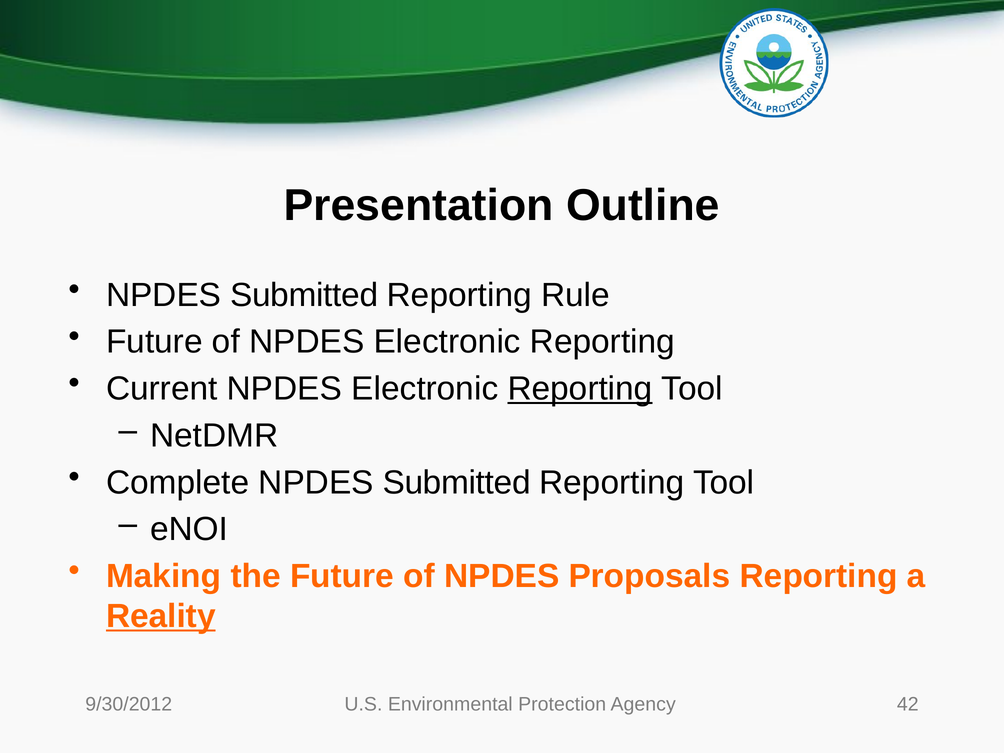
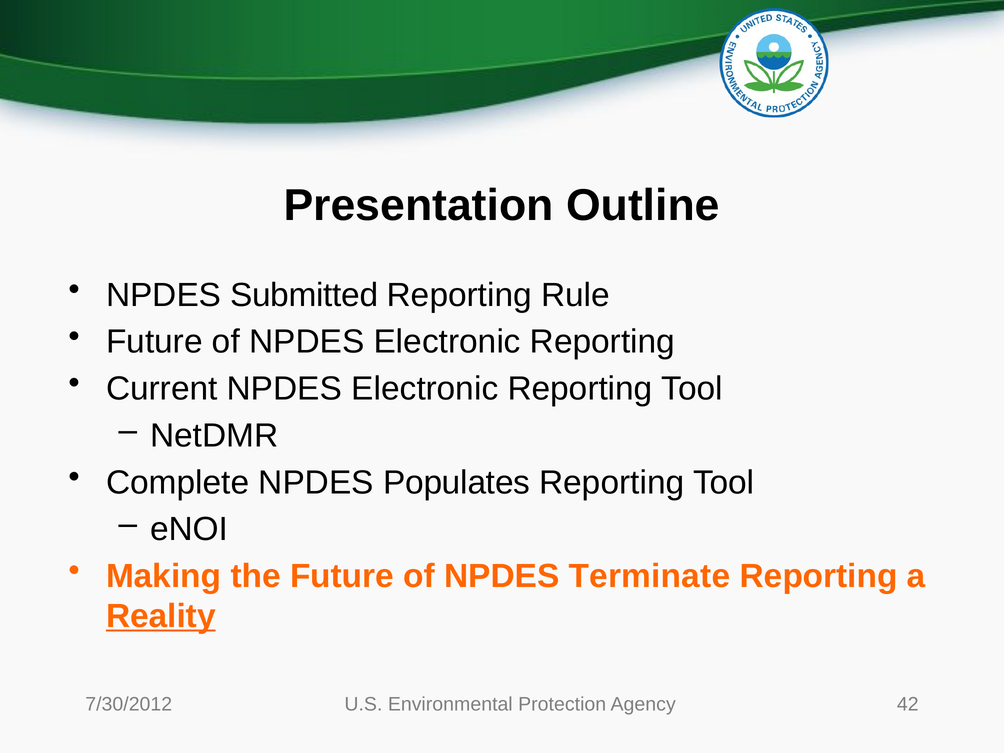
Reporting at (580, 389) underline: present -> none
Submitted at (457, 482): Submitted -> Populates
Proposals: Proposals -> Terminate
9/30/2012: 9/30/2012 -> 7/30/2012
